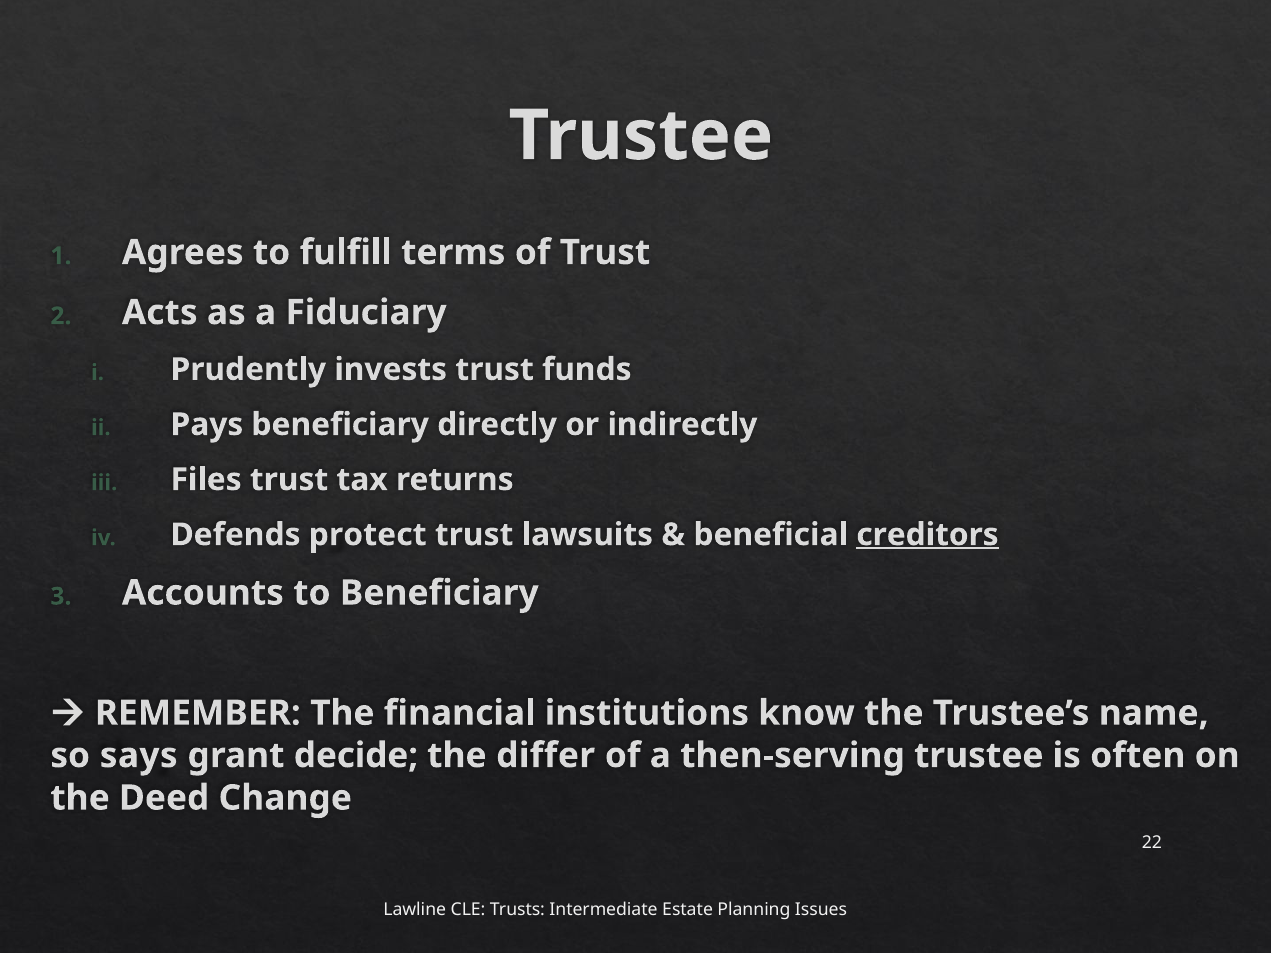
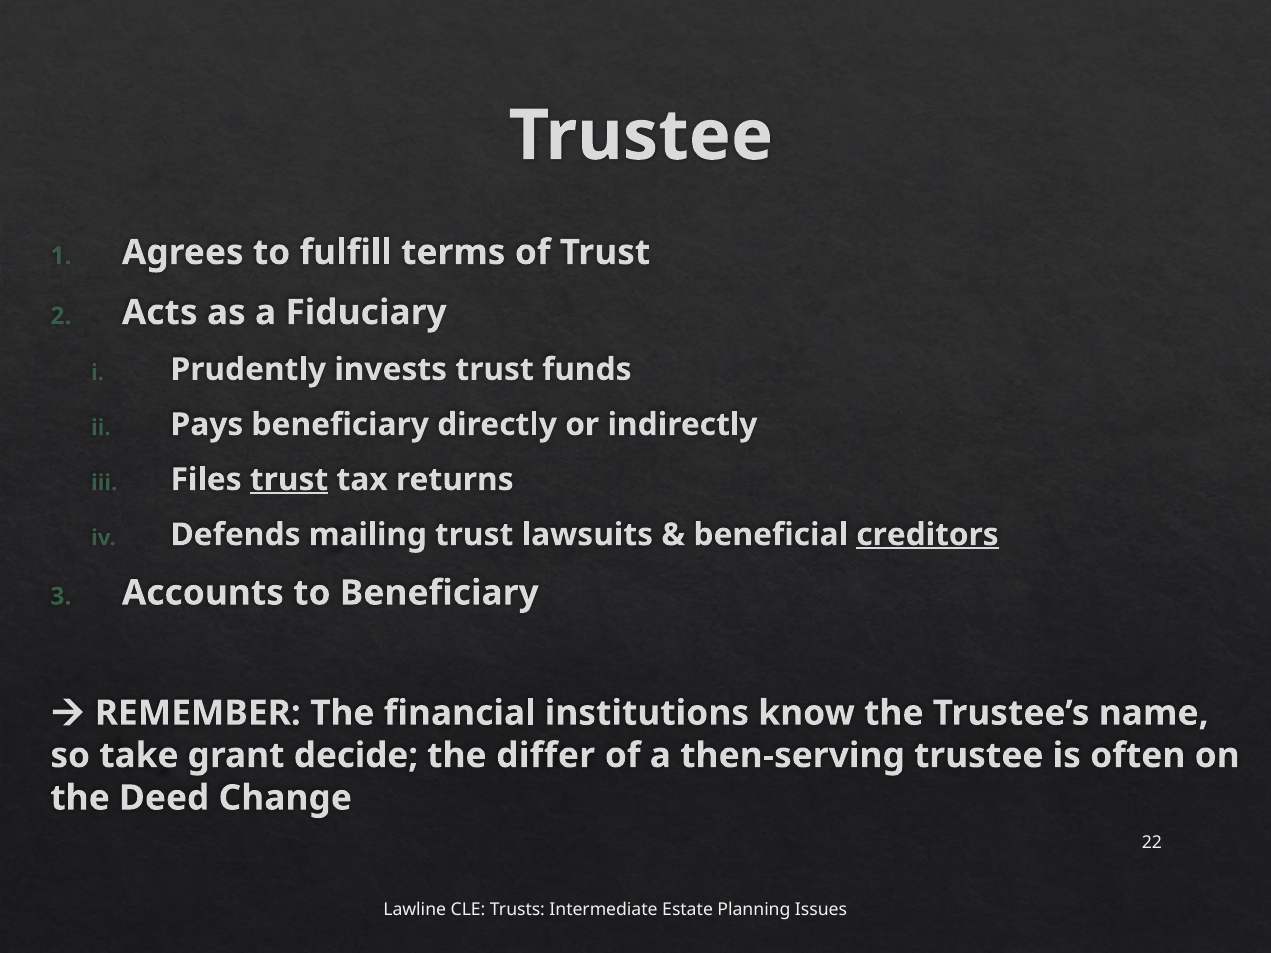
trust at (289, 480) underline: none -> present
protect: protect -> mailing
says: says -> take
